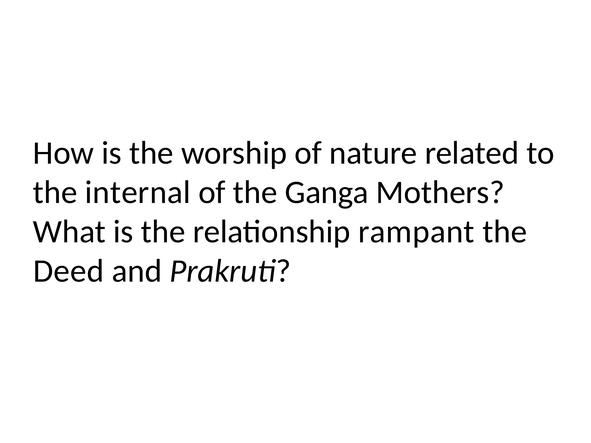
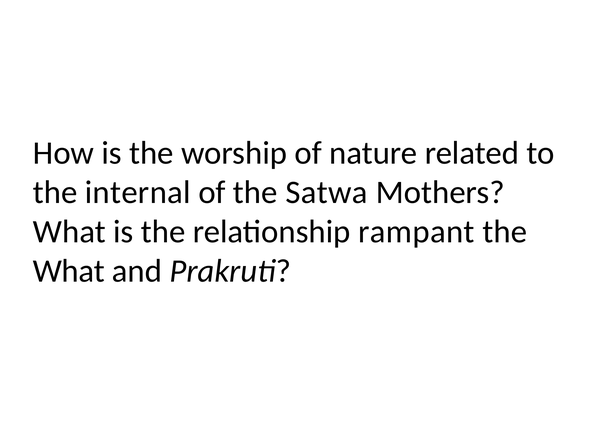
Ganga: Ganga -> Satwa
Deed at (69, 271): Deed -> What
